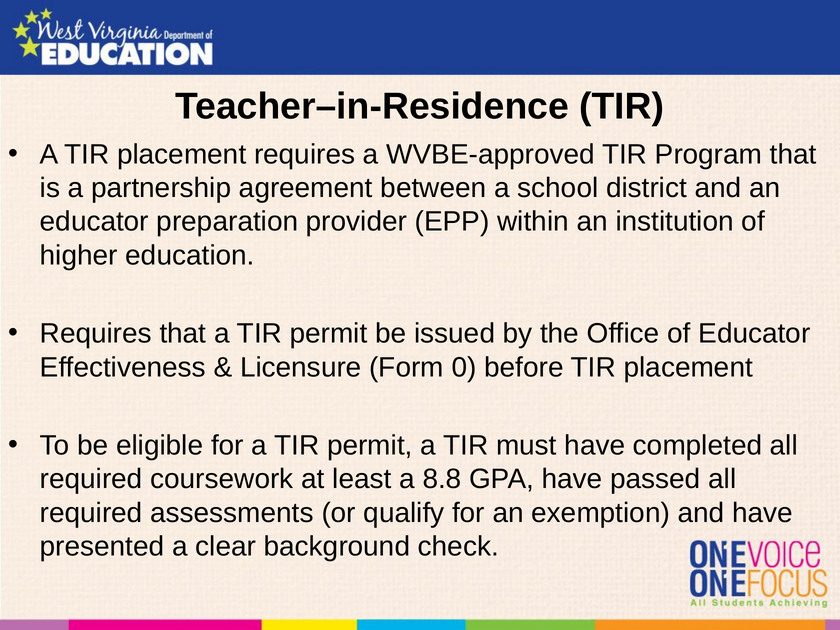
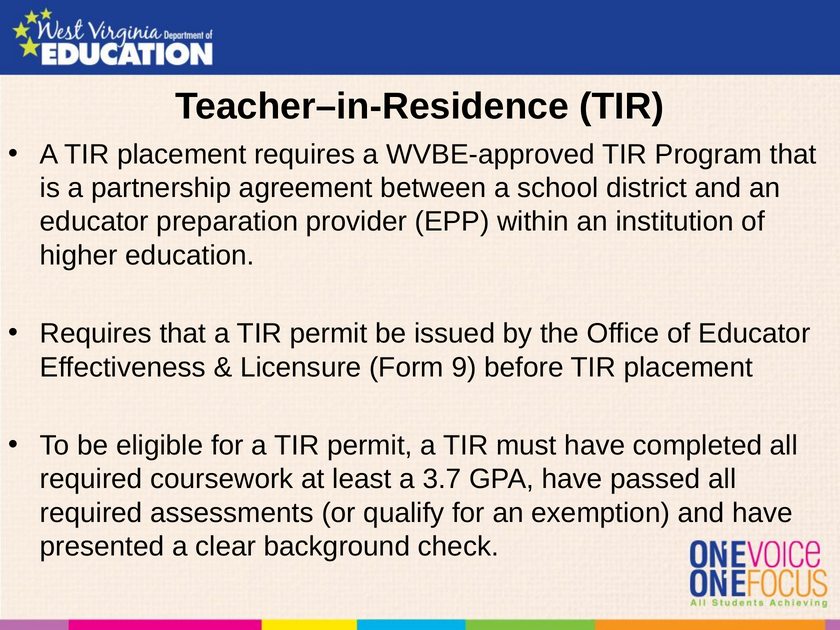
0: 0 -> 9
8.8: 8.8 -> 3.7
